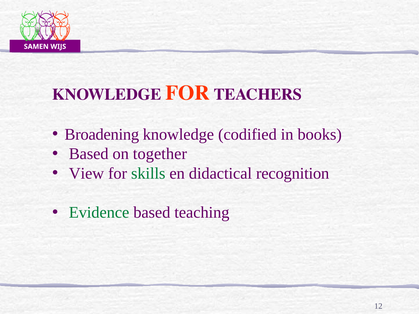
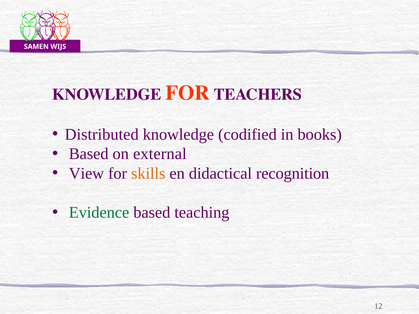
Broadening: Broadening -> Distributed
together: together -> external
skills colour: green -> orange
